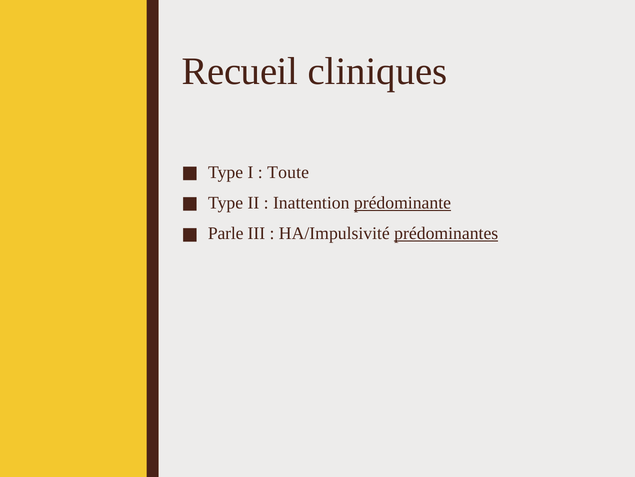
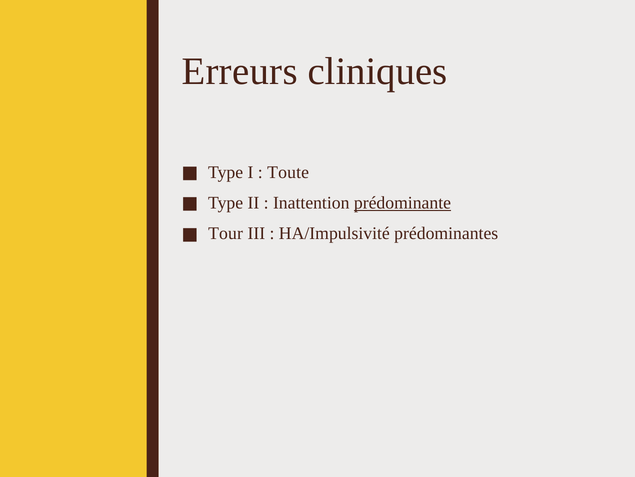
Recueil: Recueil -> Erreurs
Parle: Parle -> Tour
prédominantes underline: present -> none
